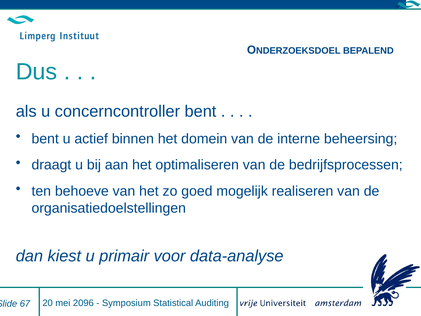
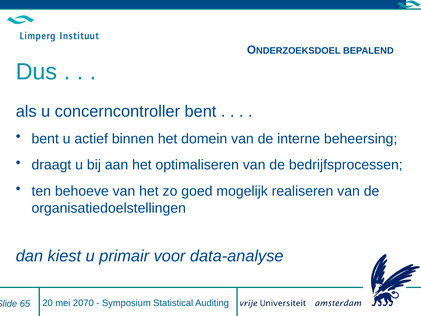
2096: 2096 -> 2070
67: 67 -> 65
